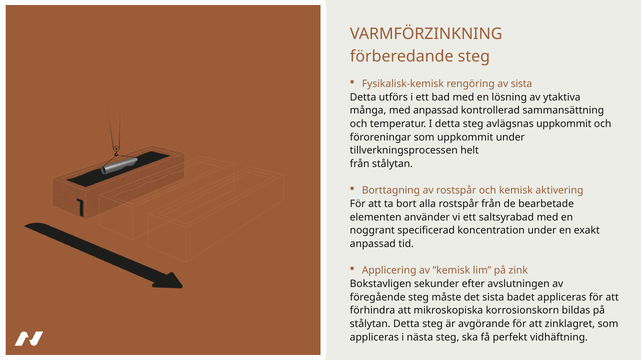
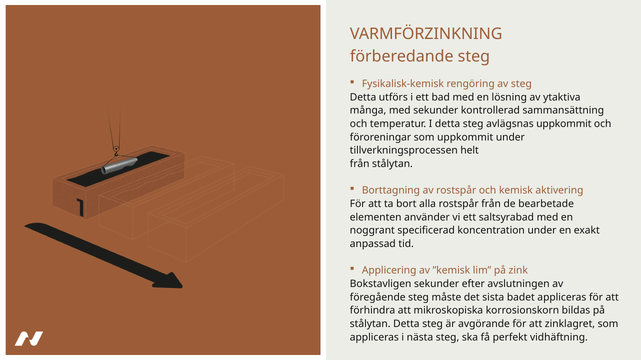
av sista: sista -> steg
med anpassad: anpassad -> sekunder
